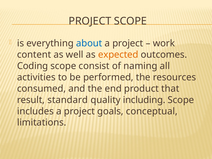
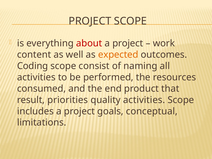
about colour: blue -> red
standard: standard -> priorities
quality including: including -> activities
